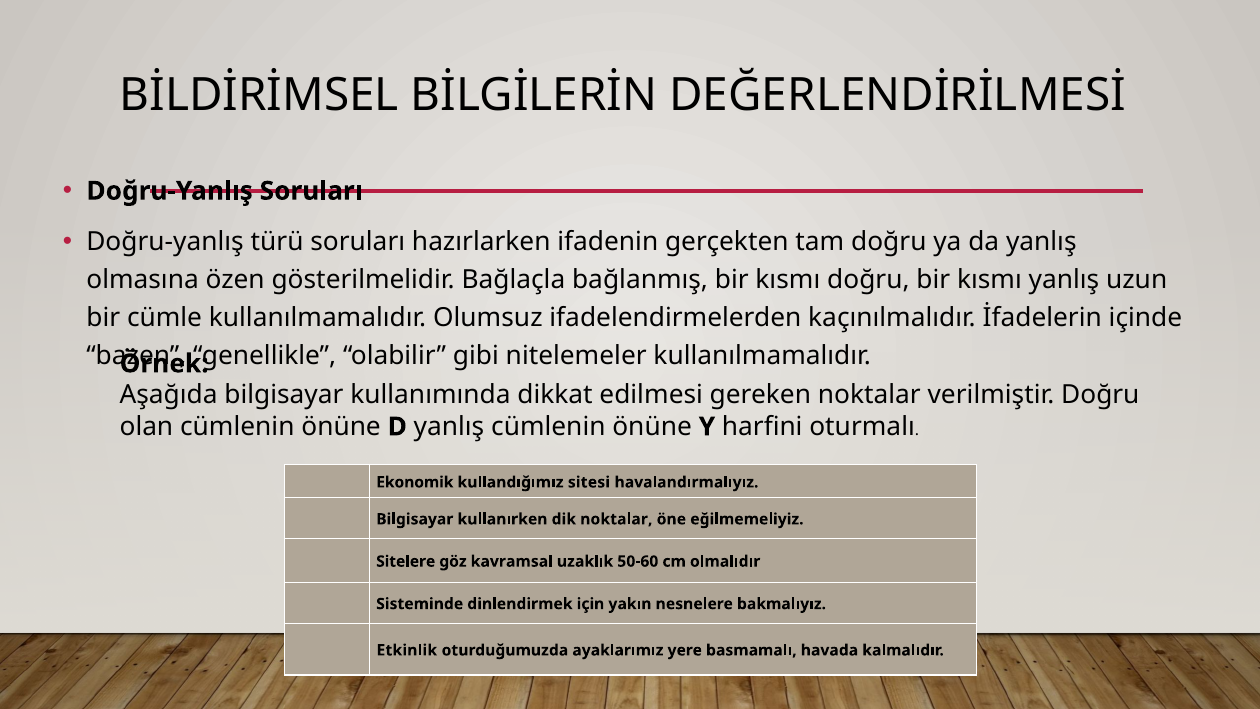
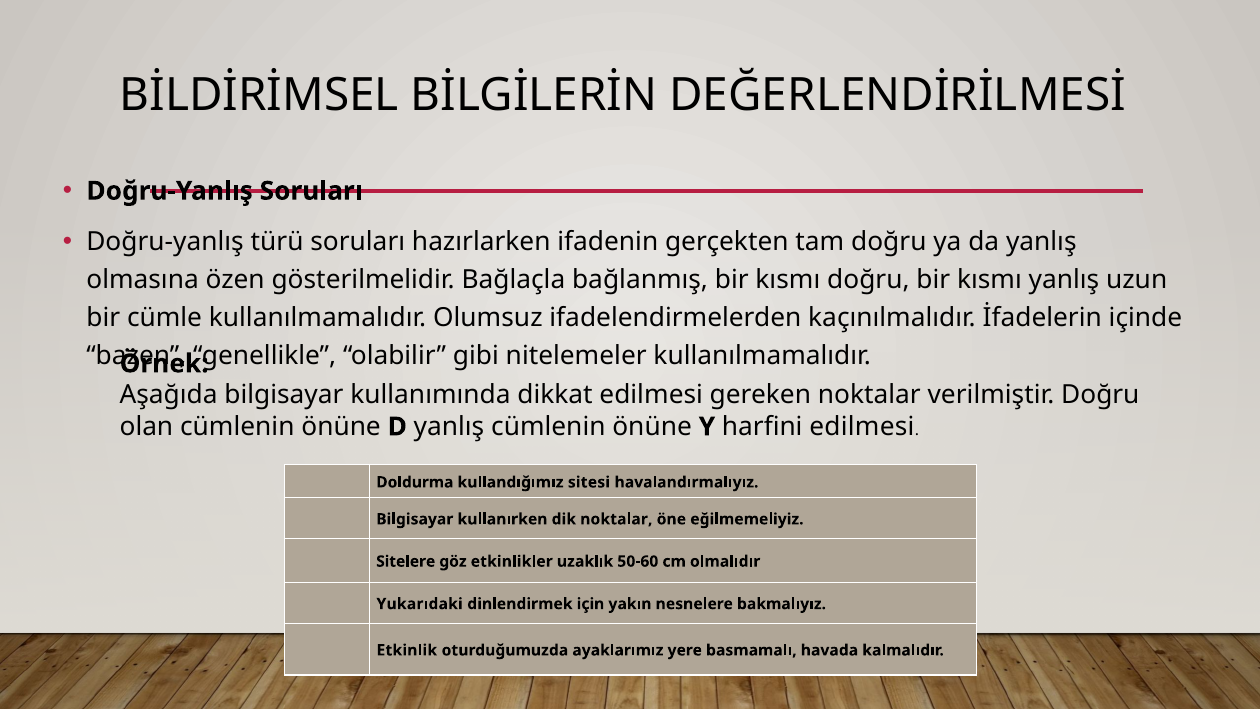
harfini oturmalı: oturmalı -> edilmesi
Ekonomik: Ekonomik -> Doldurma
kavramsal: kavramsal -> etkinlikler
Sisteminde: Sisteminde -> Yukarıdaki
